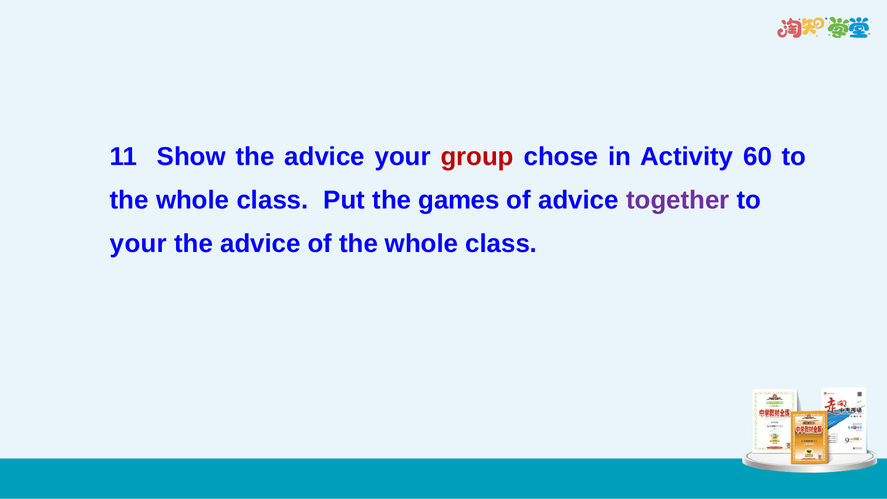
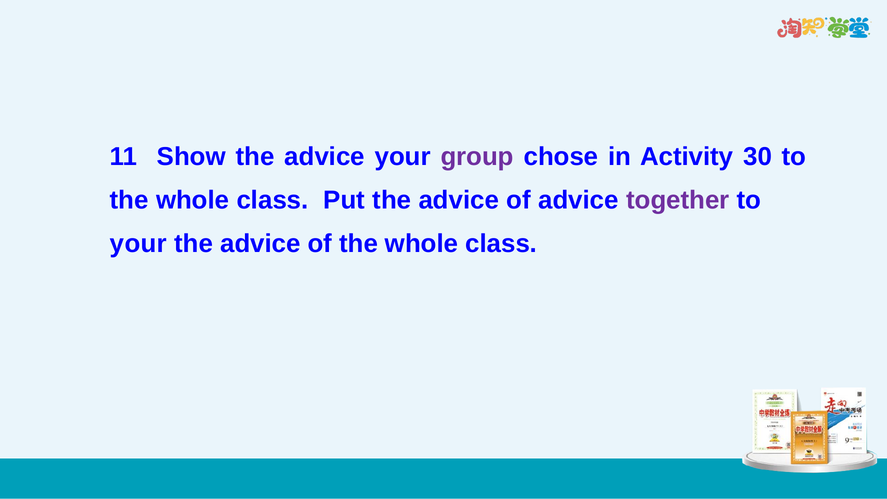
group colour: red -> purple
60: 60 -> 30
Put the games: games -> advice
